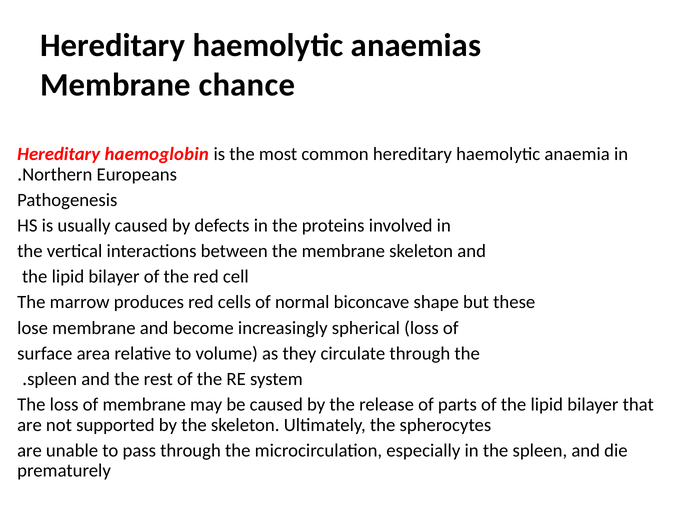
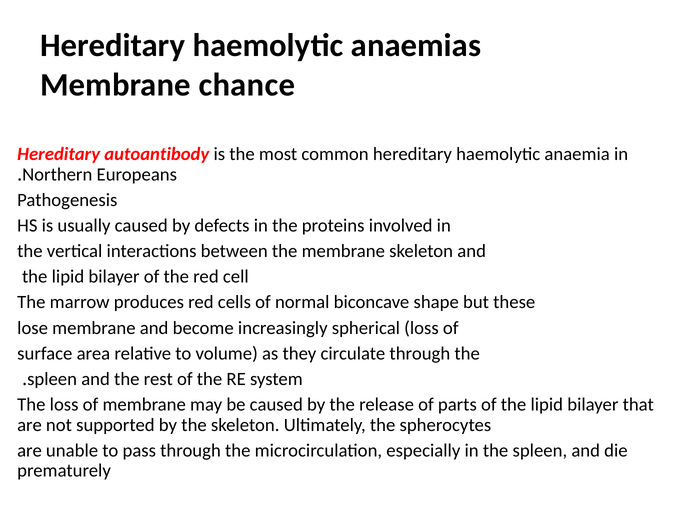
haemoglobin: haemoglobin -> autoantibody
